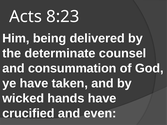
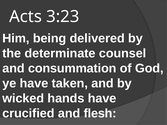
8:23: 8:23 -> 3:23
even: even -> flesh
